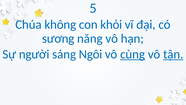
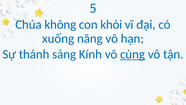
sương: sương -> xuống
người: người -> thánh
Ngôi: Ngôi -> Kính
tận underline: present -> none
